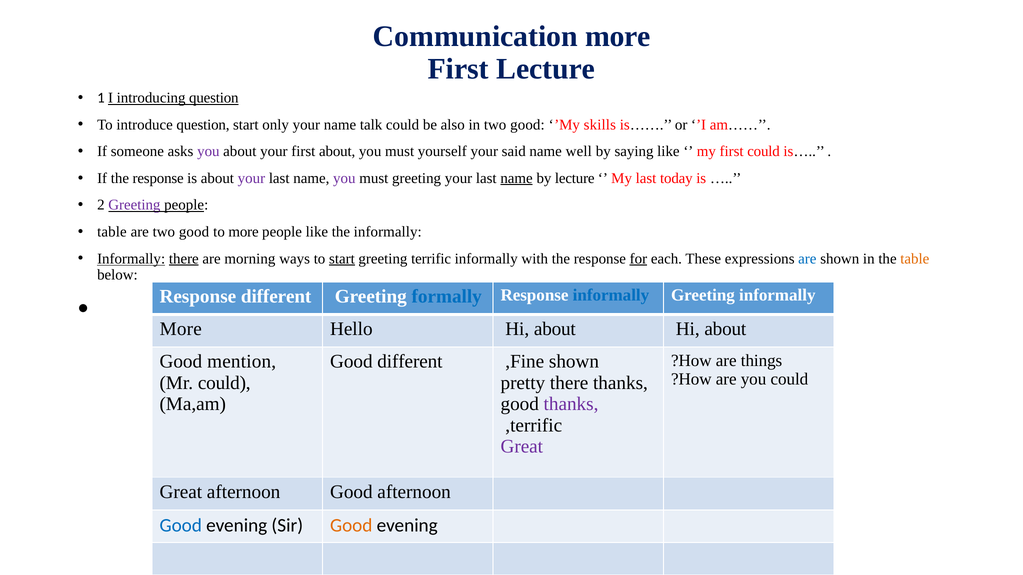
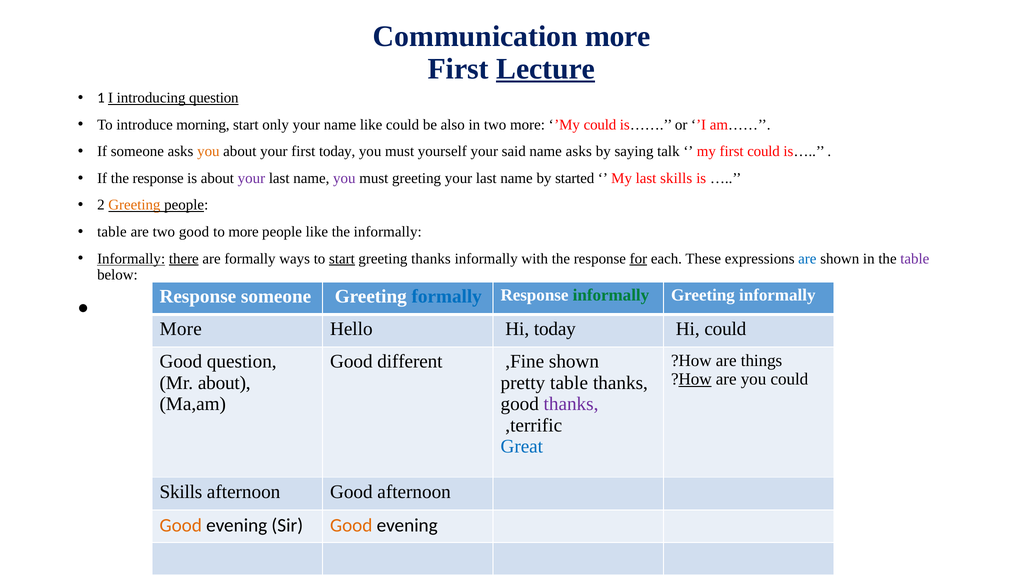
Lecture at (546, 69) underline: none -> present
introduce question: question -> morning
name talk: talk -> like
in two good: good -> more
’My skills: skills -> could
you at (208, 152) colour: purple -> orange
first about: about -> today
name well: well -> asks
saying like: like -> talk
name at (517, 178) underline: present -> none
by lecture: lecture -> started
last today: today -> skills
Greeting at (134, 205) colour: purple -> orange
are morning: morning -> formally
greeting terrific: terrific -> thanks
table at (915, 259) colour: orange -> purple
Response different: different -> someone
informally at (611, 296) colour: blue -> green
Hello Hi about: about -> today
about at (725, 329): about -> could
Good mention: mention -> question
How at (695, 380) underline: none -> present
Mr could: could -> about
pretty there: there -> table
Great at (522, 447) colour: purple -> blue
Great at (181, 492): Great -> Skills
Good at (181, 526) colour: blue -> orange
